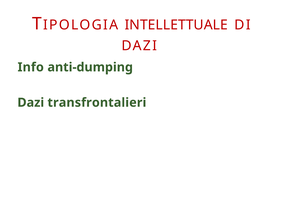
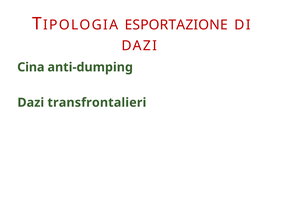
INTELLETTUALE: INTELLETTUALE -> ESPORTAZIONE
Info: Info -> Cina
